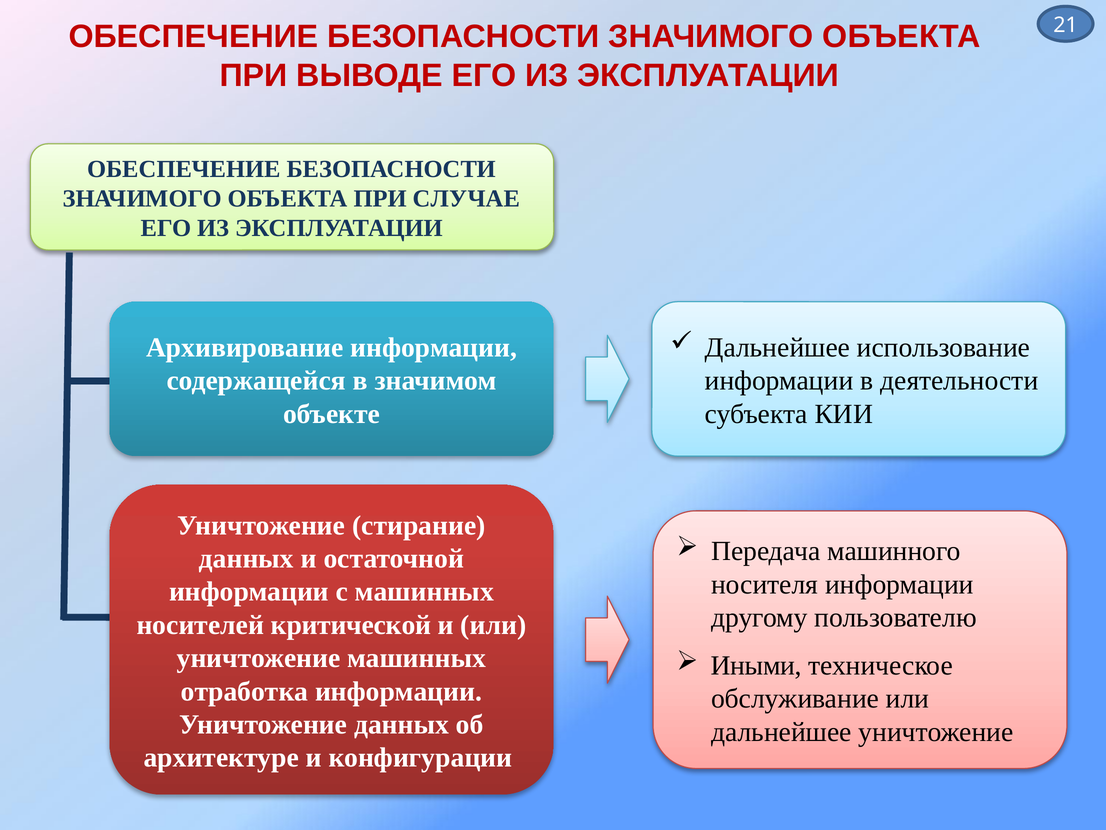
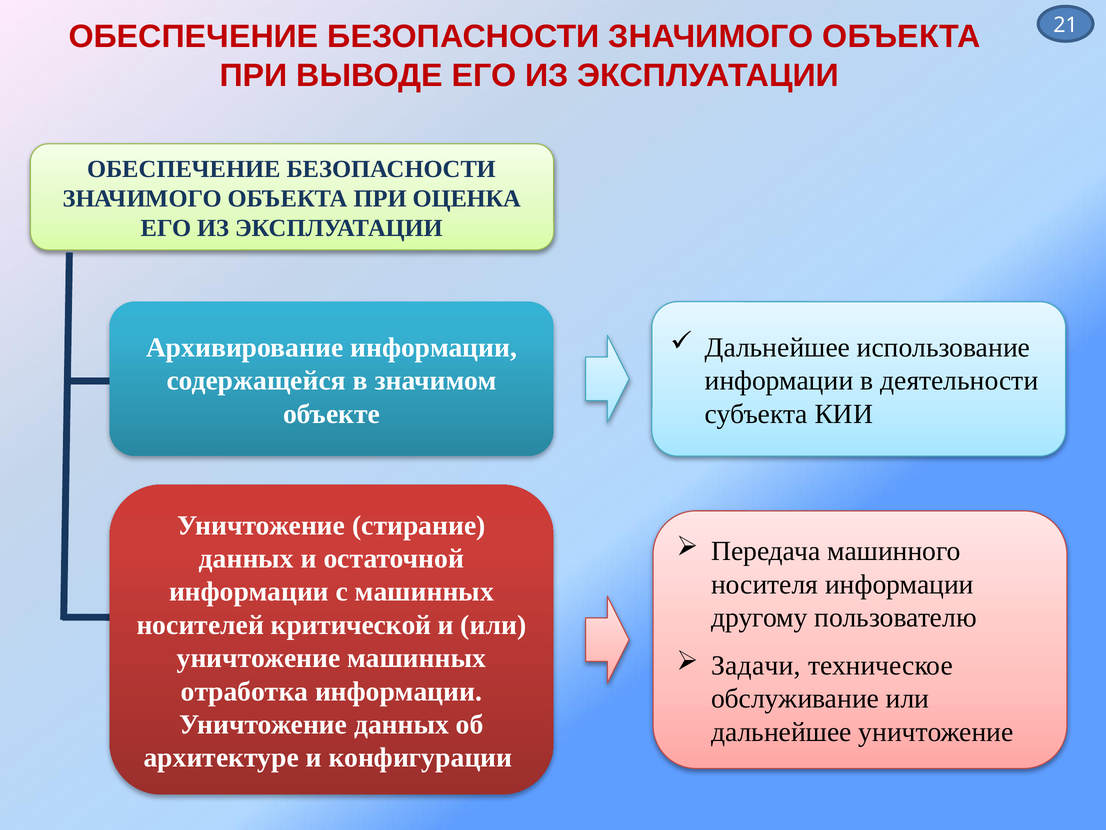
СЛУЧАЕ: СЛУЧАЕ -> ОЦЕНКА
Иными: Иными -> Задачи
